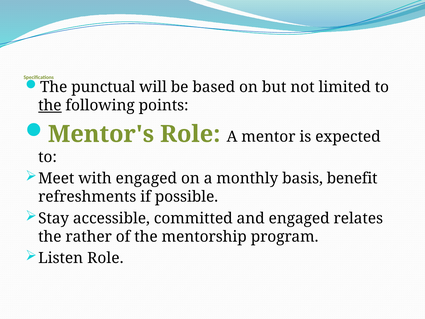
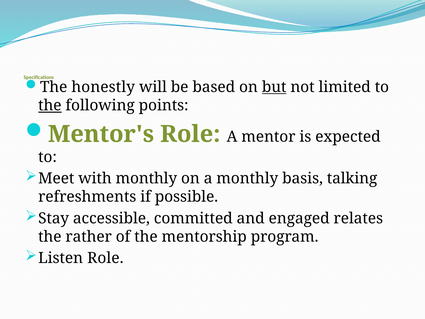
punctual: punctual -> honestly
but underline: none -> present
with engaged: engaged -> monthly
benefit: benefit -> talking
